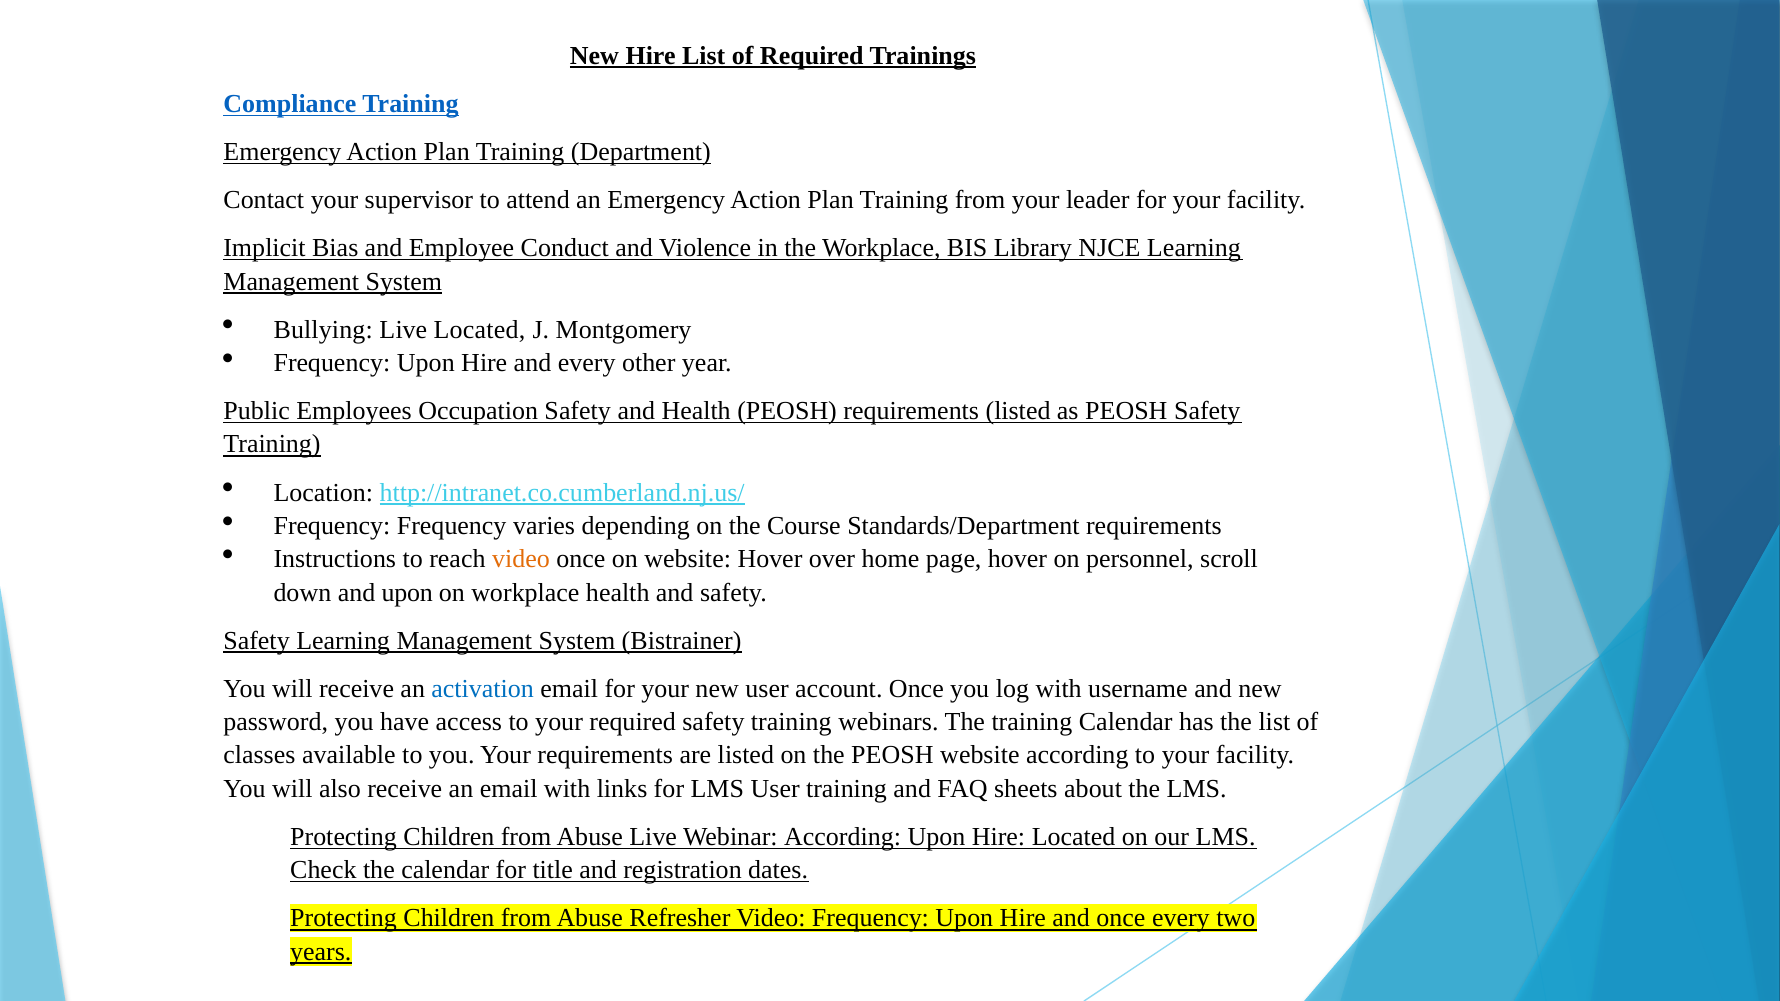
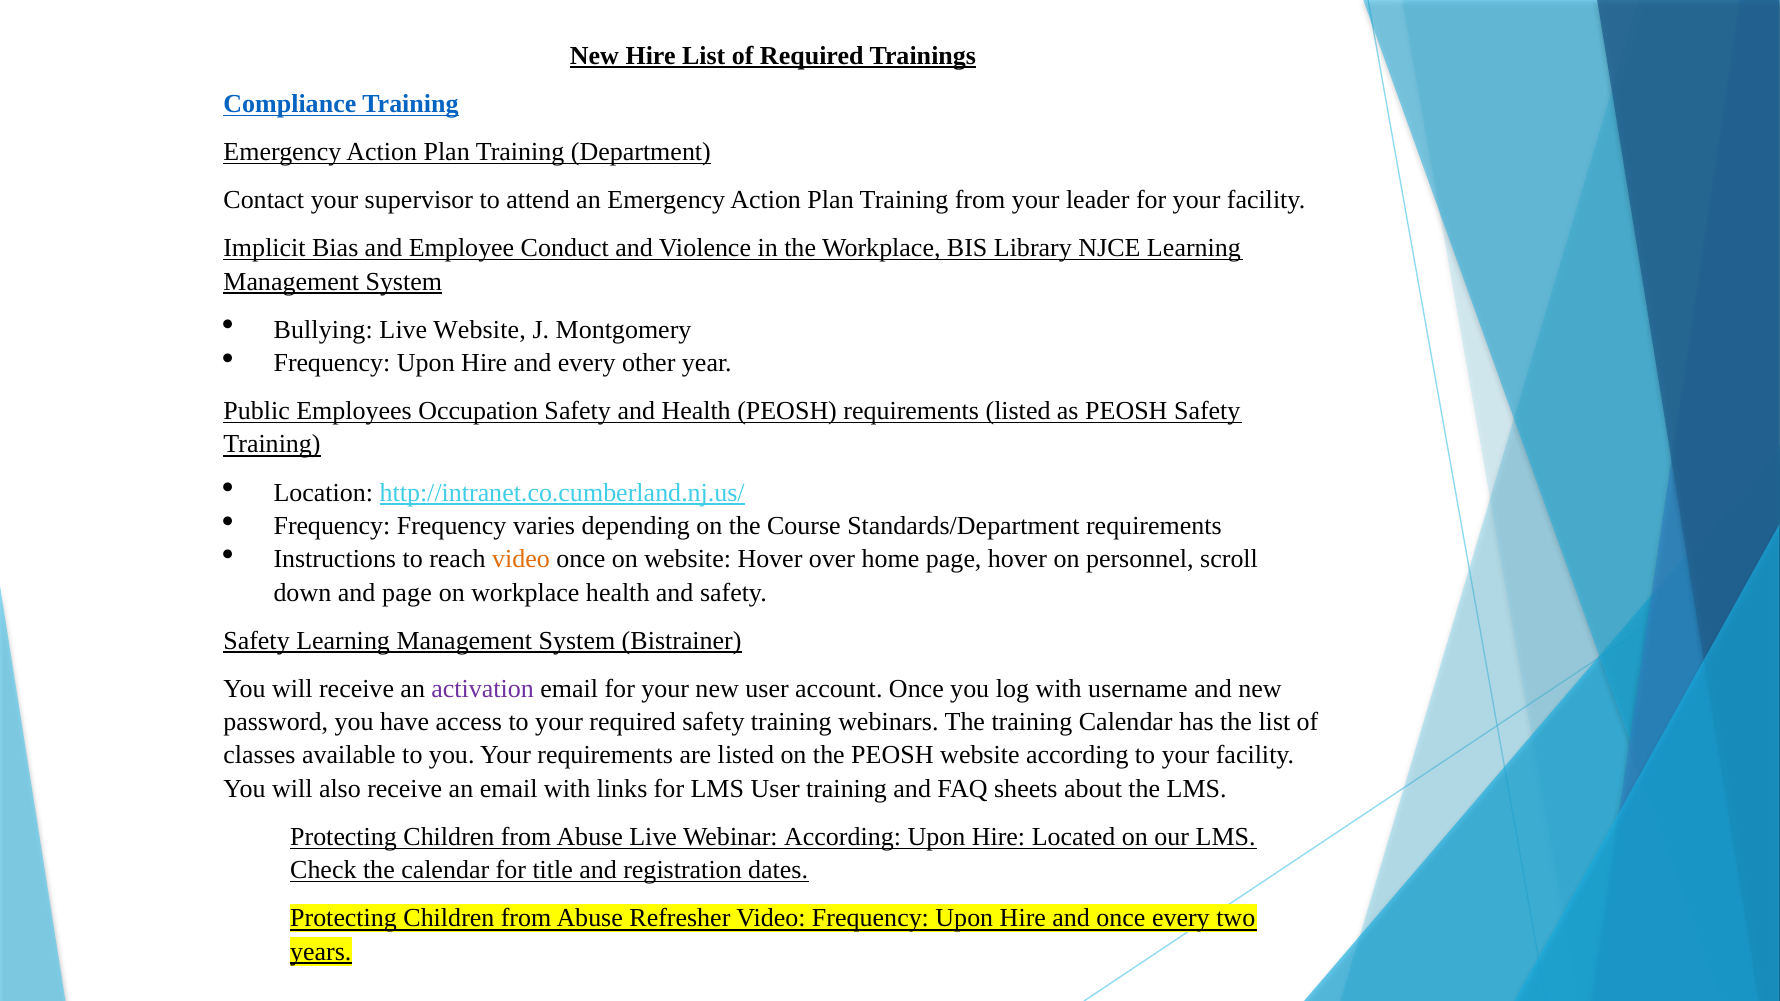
Live Located: Located -> Website
and upon: upon -> page
activation colour: blue -> purple
